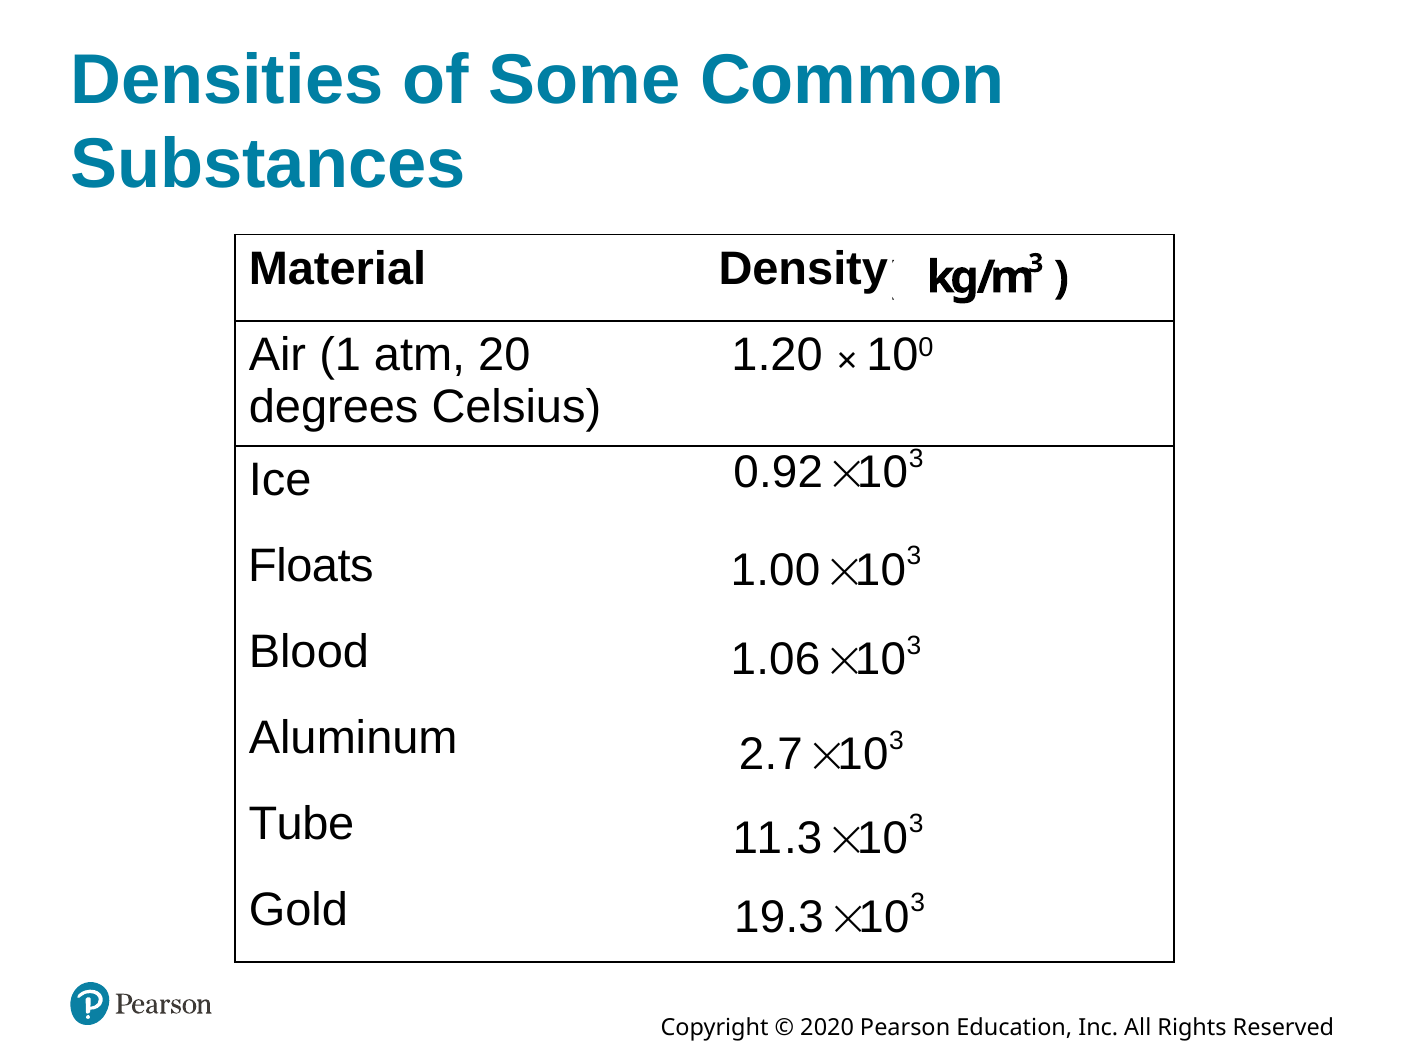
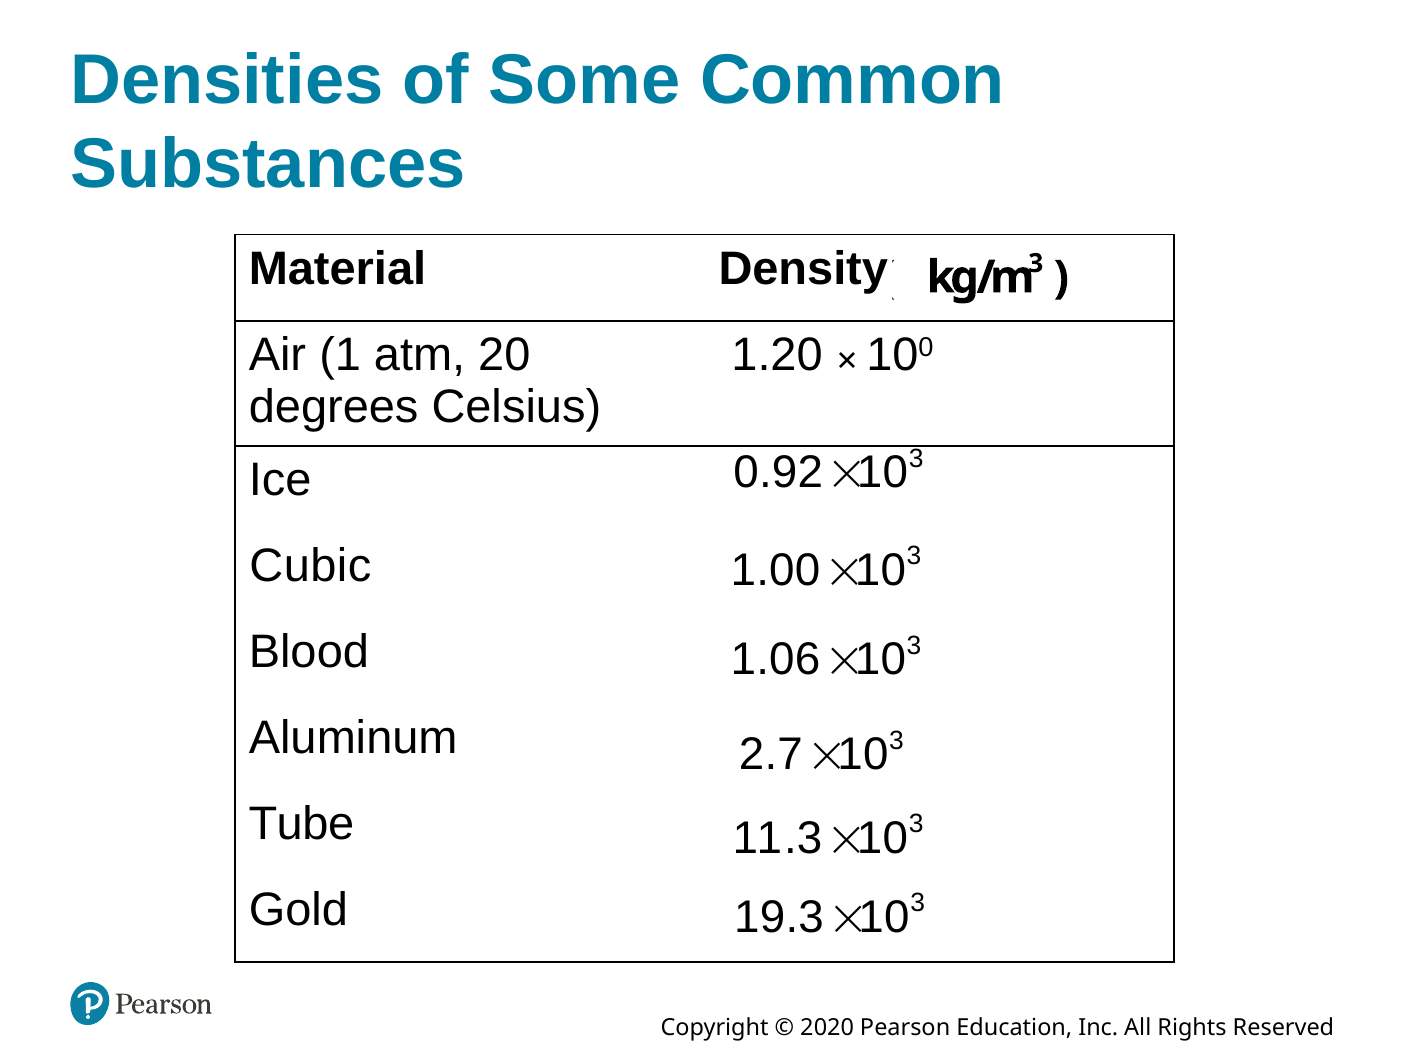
Floats at (311, 566): Floats -> Cubic
